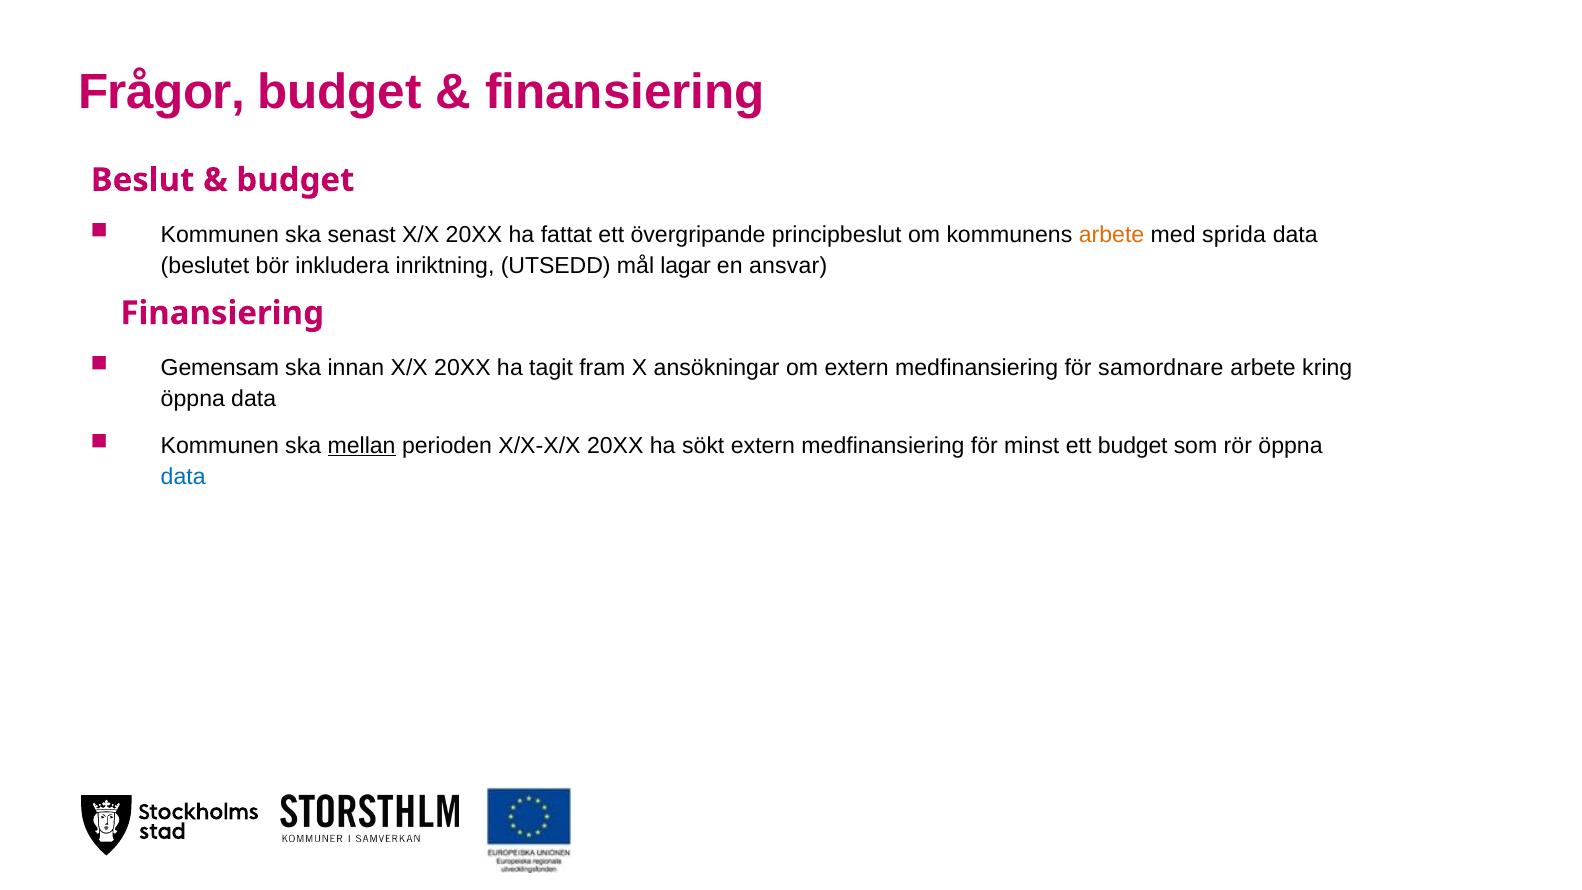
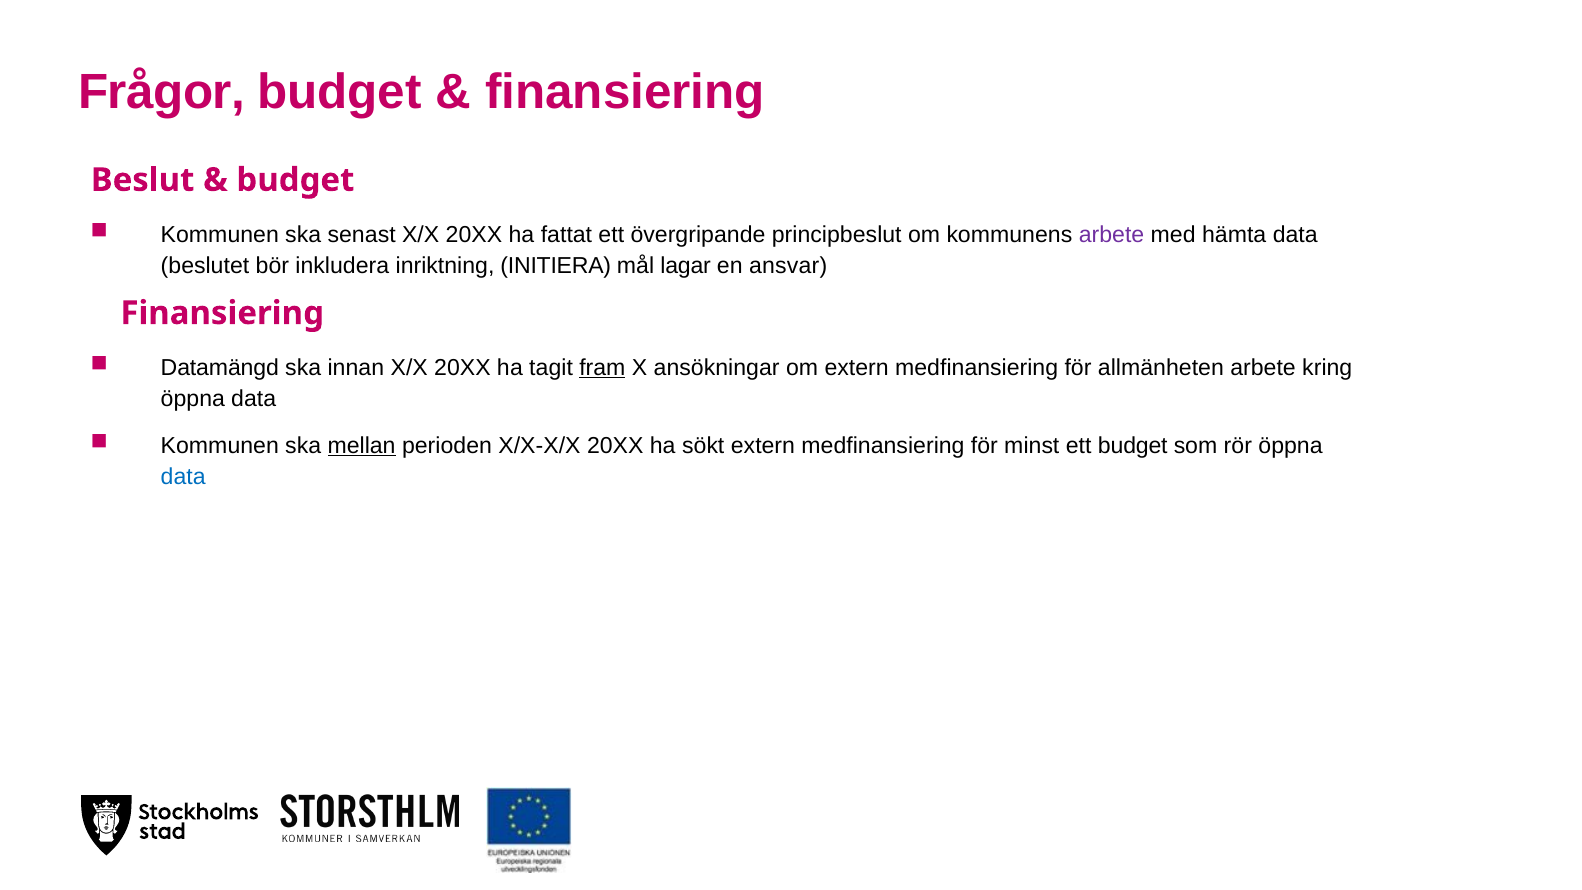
arbete at (1112, 235) colour: orange -> purple
sprida: sprida -> hämta
UTSEDD: UTSEDD -> INITIERA
Gemensam: Gemensam -> Datamängd
fram underline: none -> present
samordnare: samordnare -> allmänheten
